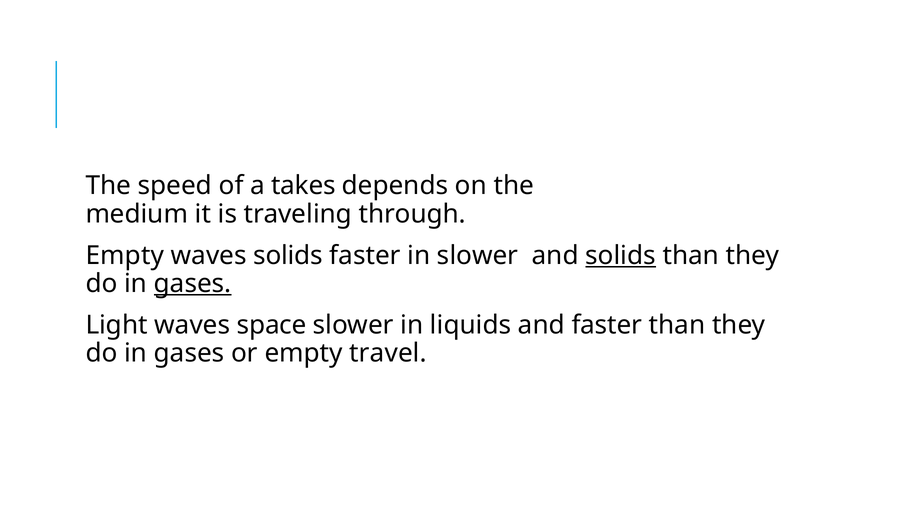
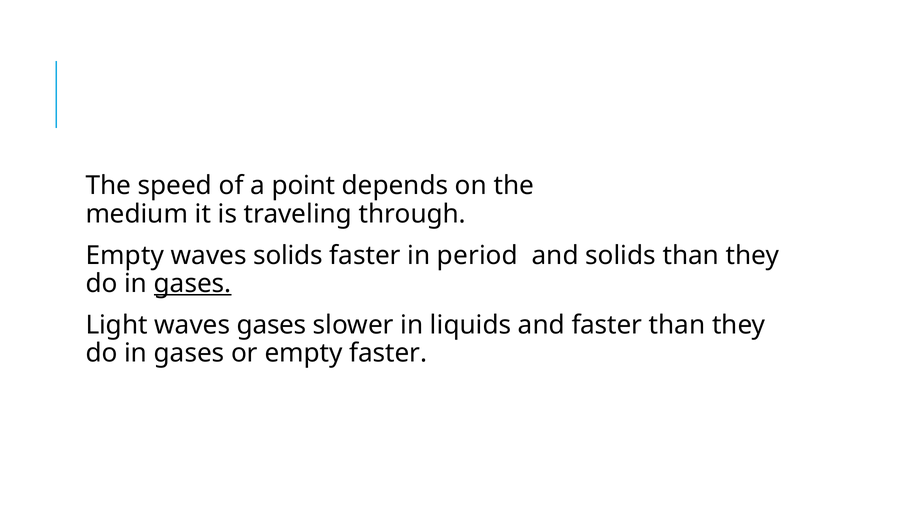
takes: takes -> point
in slower: slower -> period
solids at (621, 255) underline: present -> none
waves space: space -> gases
empty travel: travel -> faster
